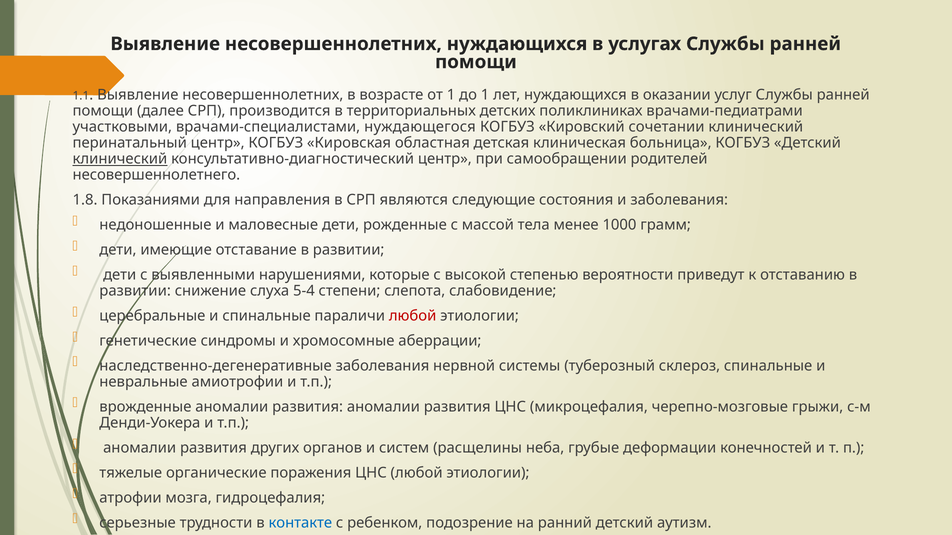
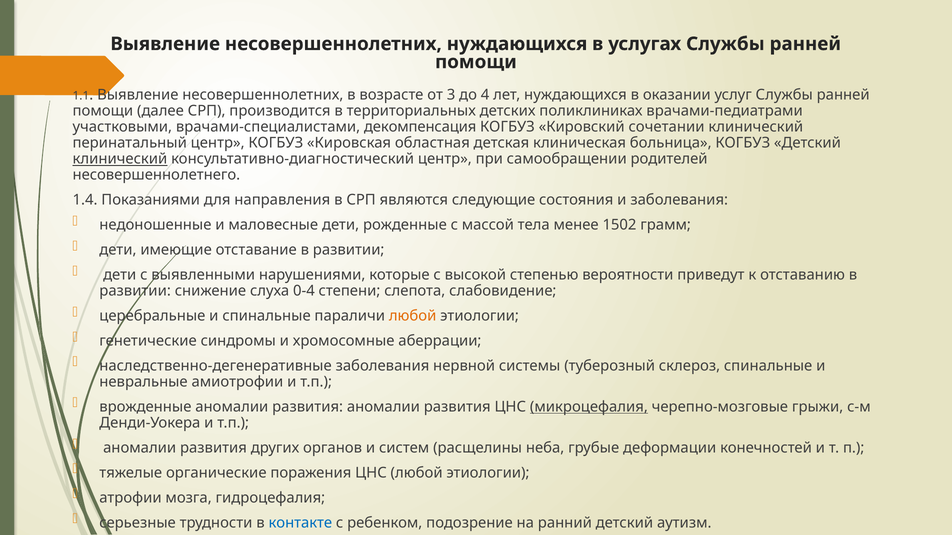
от 1: 1 -> 3
до 1: 1 -> 4
нуждающегося: нуждающегося -> декомпенсация
1.8: 1.8 -> 1.4
1000: 1000 -> 1502
5-4: 5-4 -> 0-4
любой at (413, 316) colour: red -> orange
микроцефалия underline: none -> present
